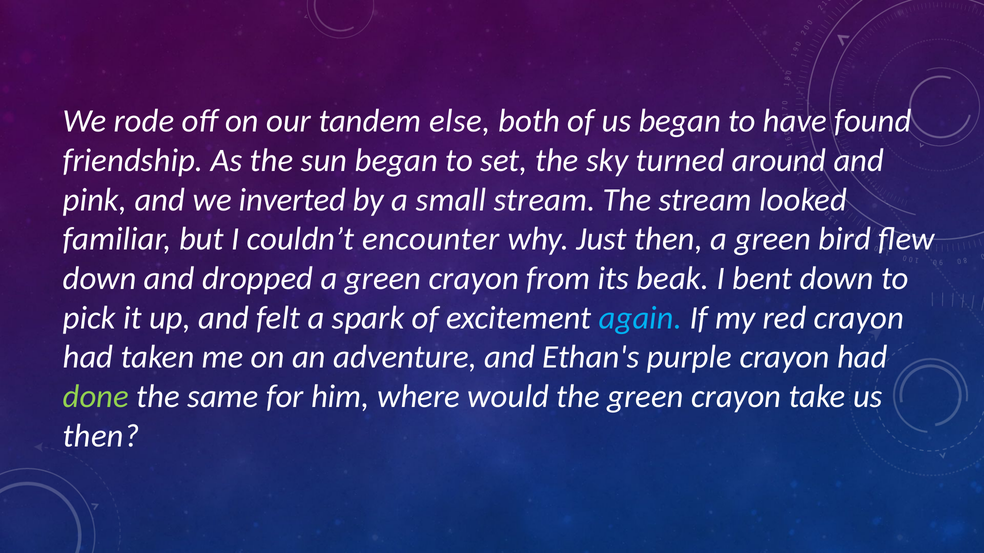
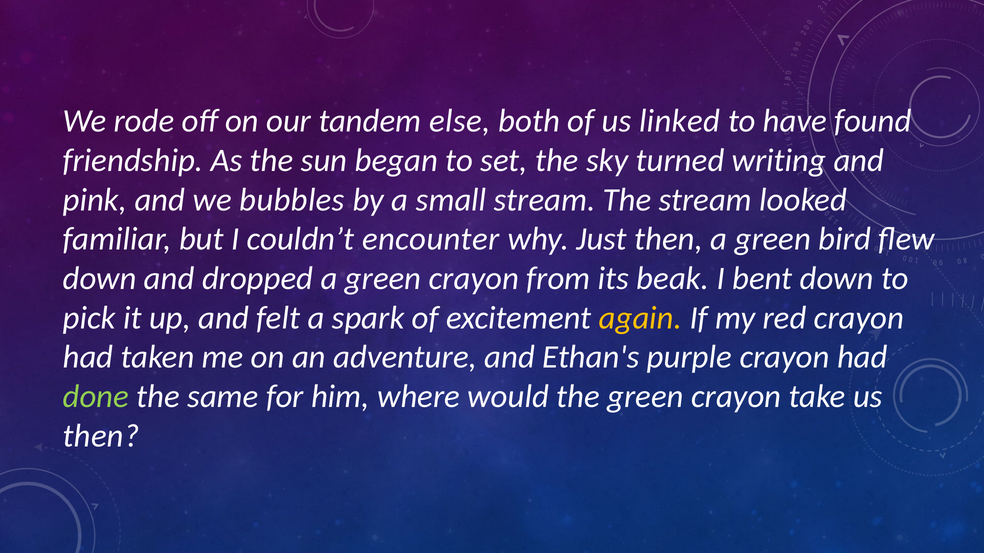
us began: began -> linked
around: around -> writing
inverted: inverted -> bubbles
again colour: light blue -> yellow
